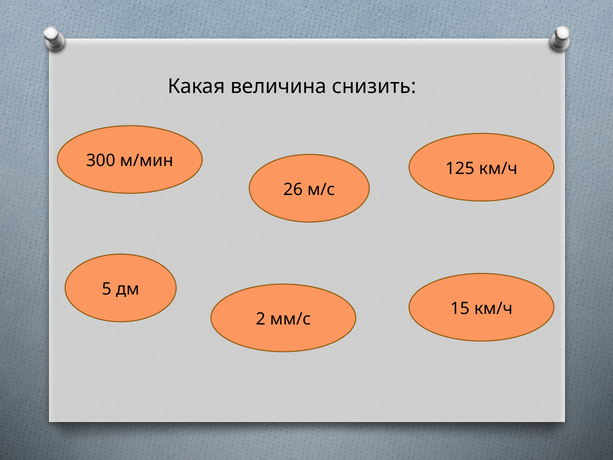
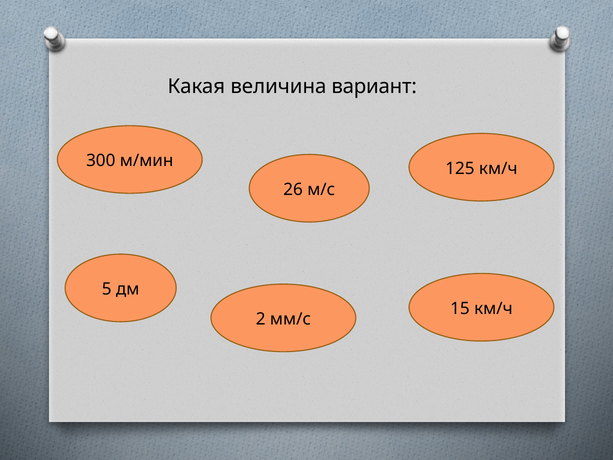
снизить: снизить -> вариант
